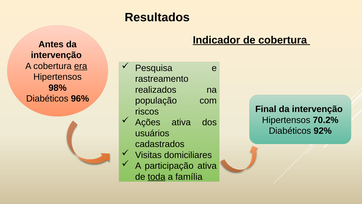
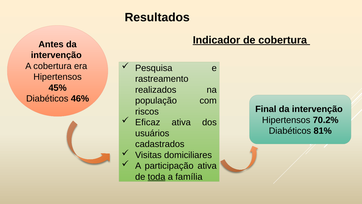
era underline: present -> none
98%: 98% -> 45%
96%: 96% -> 46%
Ações: Ações -> Eficaz
92%: 92% -> 81%
